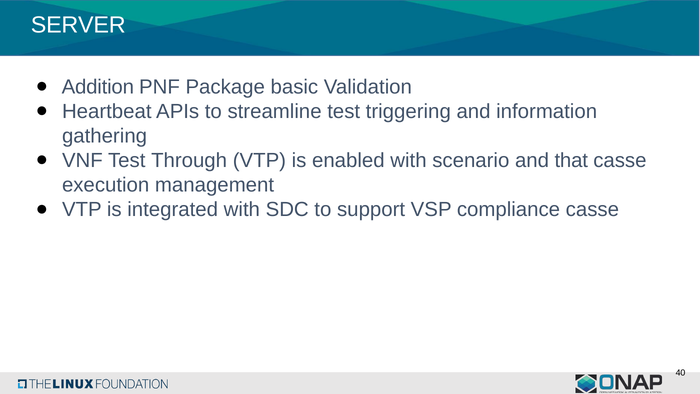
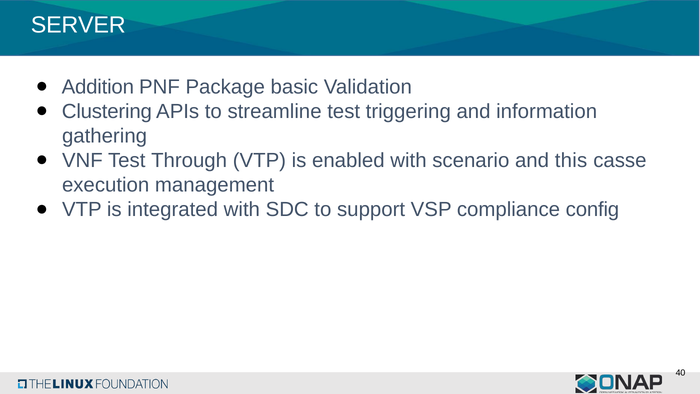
Heartbeat: Heartbeat -> Clustering
that: that -> this
compliance casse: casse -> config
